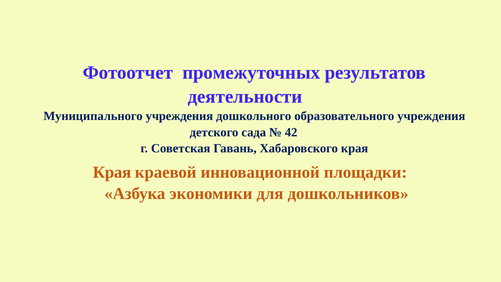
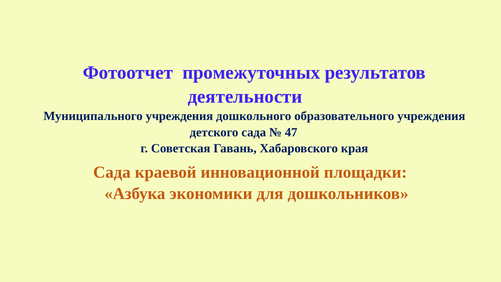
42: 42 -> 47
Края at (112, 172): Края -> Сада
